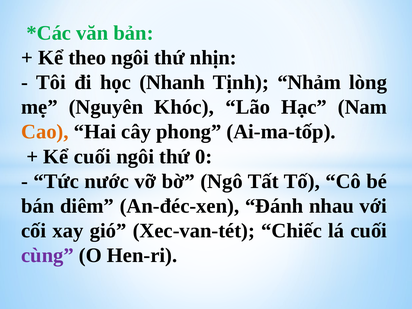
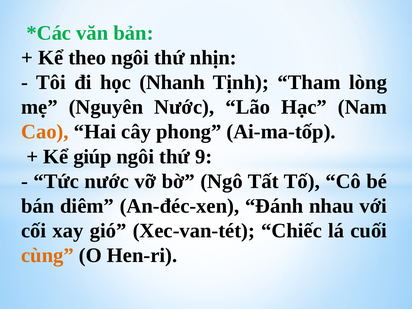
Nhảm: Nhảm -> Tham
Nguyên Khóc: Khóc -> Nước
Kể cuối: cuối -> giúp
0: 0 -> 9
cùng colour: purple -> orange
